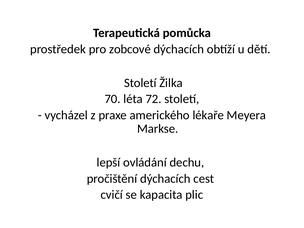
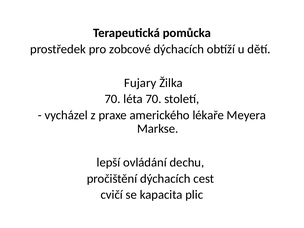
Století at (140, 83): Století -> Fujary
léta 72: 72 -> 70
